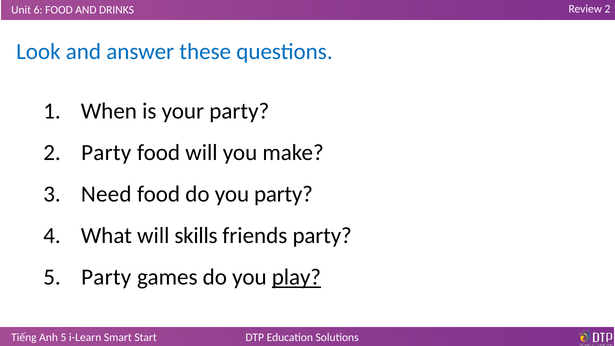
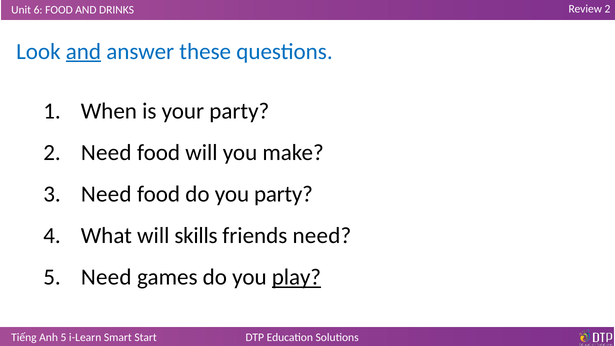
and at (83, 51) underline: none -> present
Party at (106, 153): Party -> Need
friends party: party -> need
Party at (106, 277): Party -> Need
